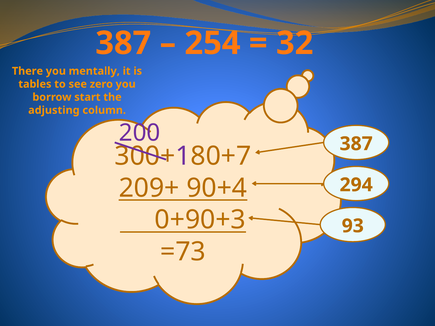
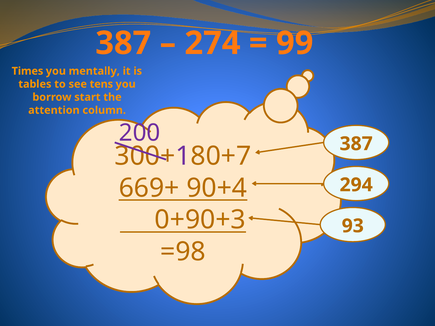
254: 254 -> 274
32: 32 -> 99
There: There -> Times
zero: zero -> tens
adjusting: adjusting -> attention
209+: 209+ -> 669+
=73: =73 -> =98
